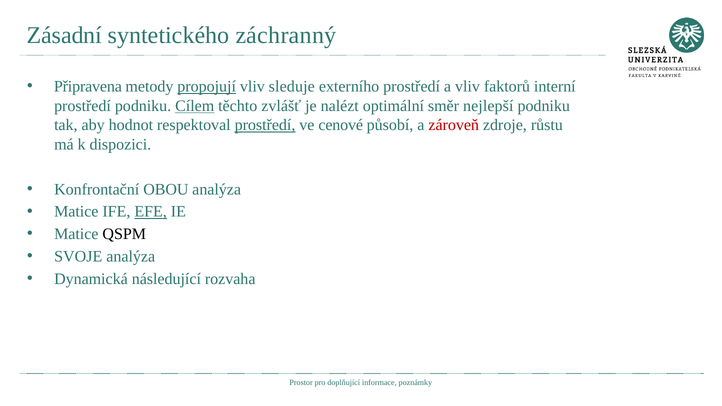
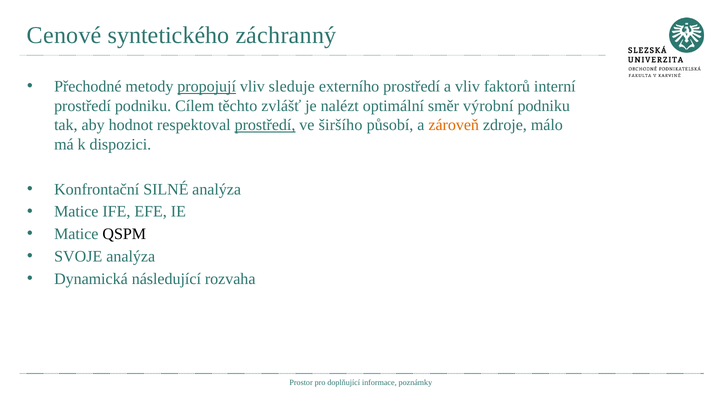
Zásadní: Zásadní -> Cenové
Připravena: Připravena -> Přechodné
Cílem underline: present -> none
nejlepší: nejlepší -> výrobní
cenové: cenové -> širšího
zároveň colour: red -> orange
růstu: růstu -> málo
OBOU: OBOU -> SILNÉ
EFE underline: present -> none
